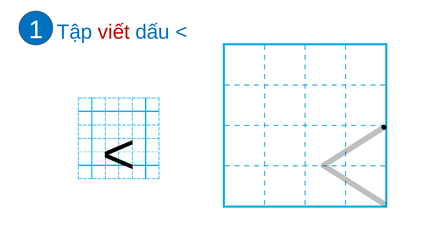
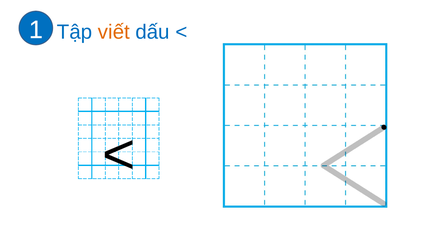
viết colour: red -> orange
